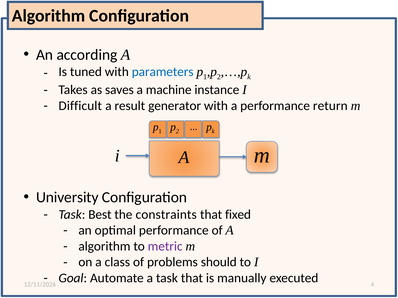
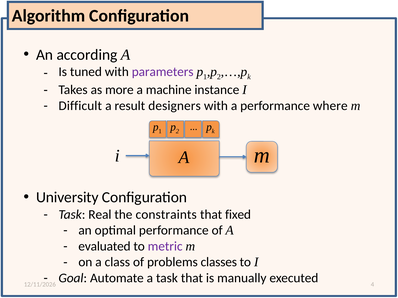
parameters colour: blue -> purple
saves: saves -> more
generator: generator -> designers
return: return -> where
Best: Best -> Real
algorithm at (104, 247): algorithm -> evaluated
should: should -> classes
